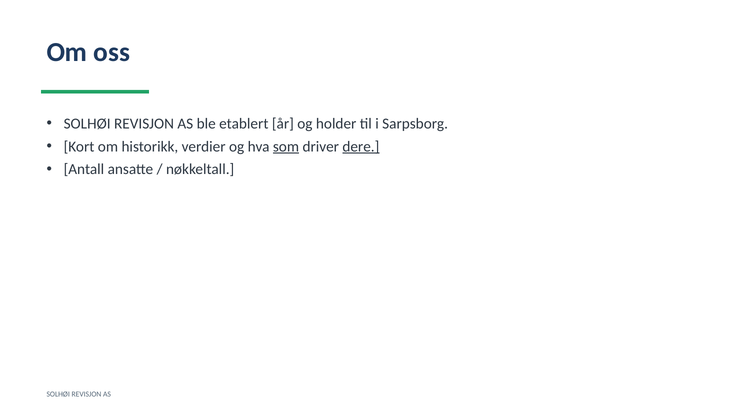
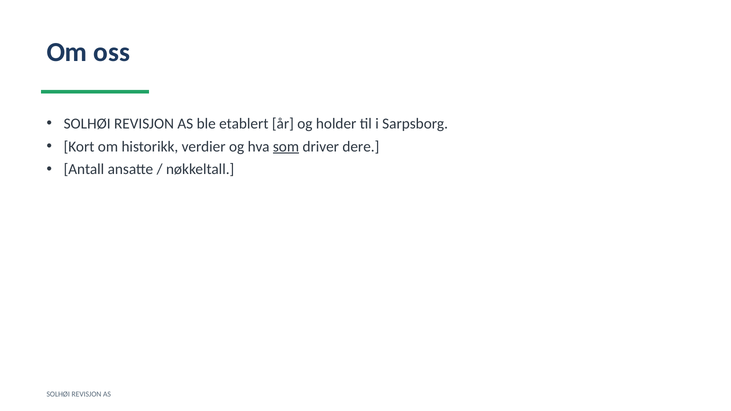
dere underline: present -> none
